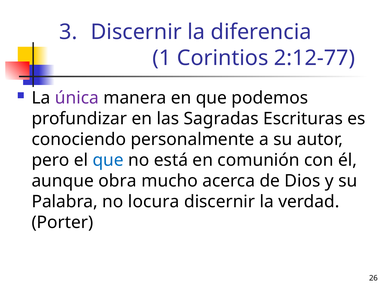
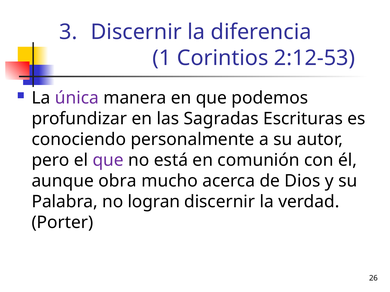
2:12-77: 2:12-77 -> 2:12-53
que at (108, 160) colour: blue -> purple
locura: locura -> logran
